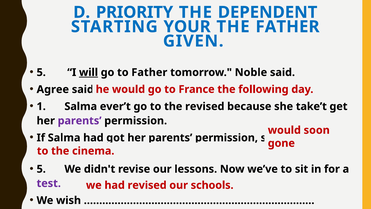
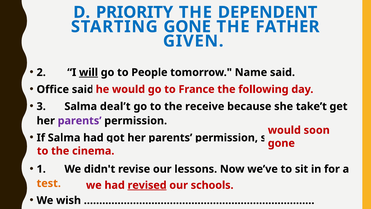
STARTING YOUR: YOUR -> GONE
5 at (41, 72): 5 -> 2
to Father: Father -> People
Noble: Noble -> Name
Agree: Agree -> Office
1: 1 -> 3
ever’t: ever’t -> deal’t
the revised: revised -> receive
5 at (41, 169): 5 -> 1
test colour: purple -> orange
revised at (147, 185) underline: none -> present
